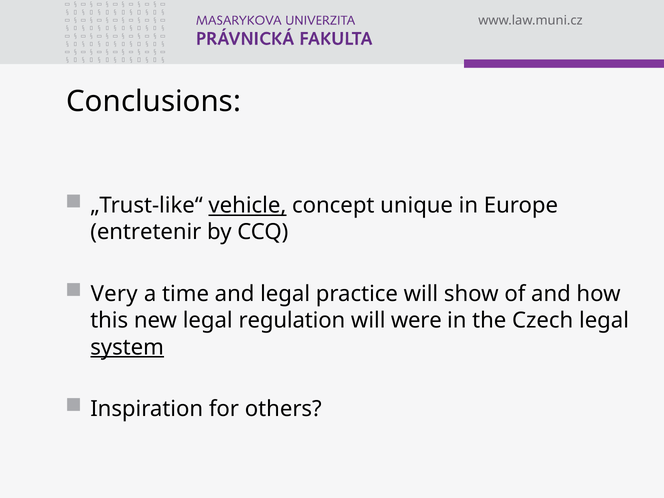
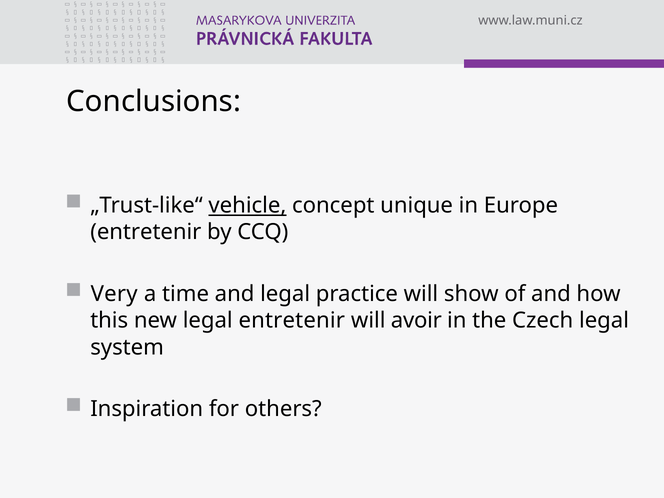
legal regulation: regulation -> entretenir
were: were -> avoir
system underline: present -> none
